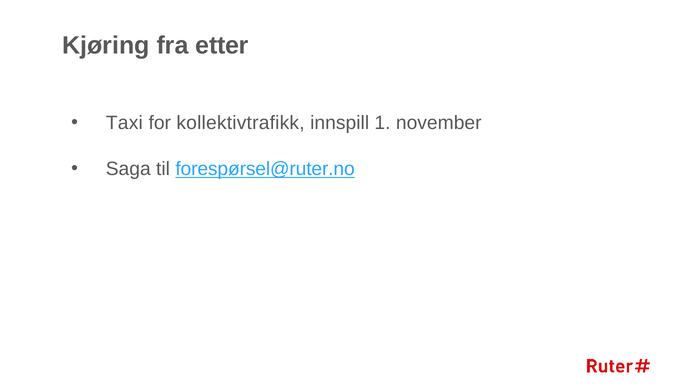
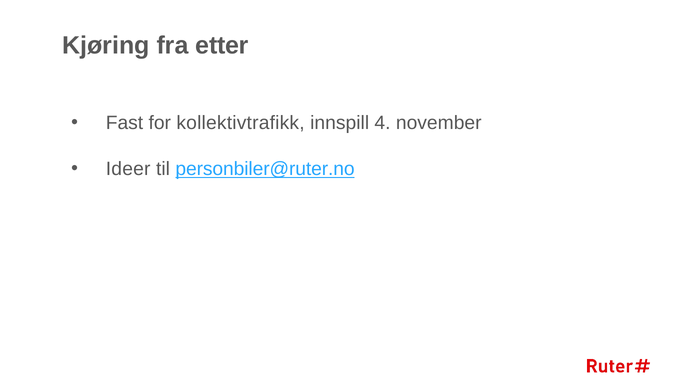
Taxi: Taxi -> Fast
1: 1 -> 4
Saga: Saga -> Ideer
forespørsel@ruter.no: forespørsel@ruter.no -> personbiler@ruter.no
